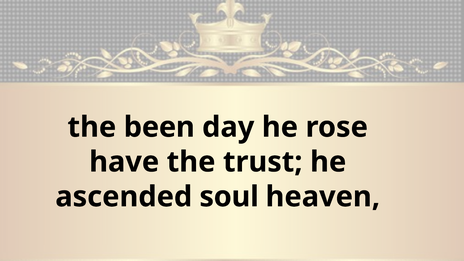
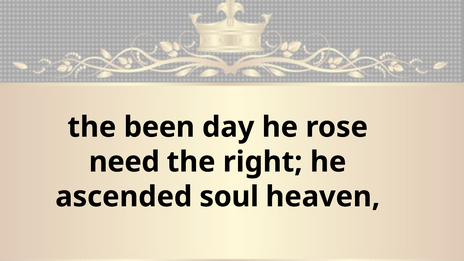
have: have -> need
trust: trust -> right
